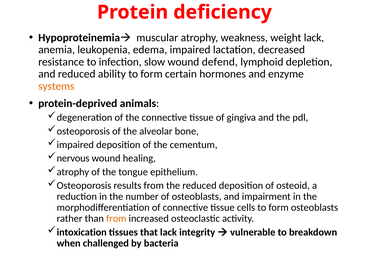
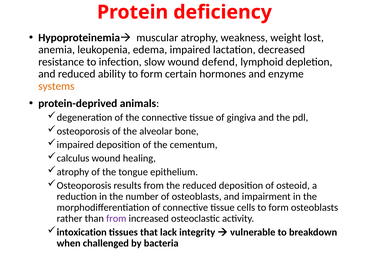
weight lack: lack -> lost
nervous: nervous -> calculus
from at (116, 219) colour: orange -> purple
